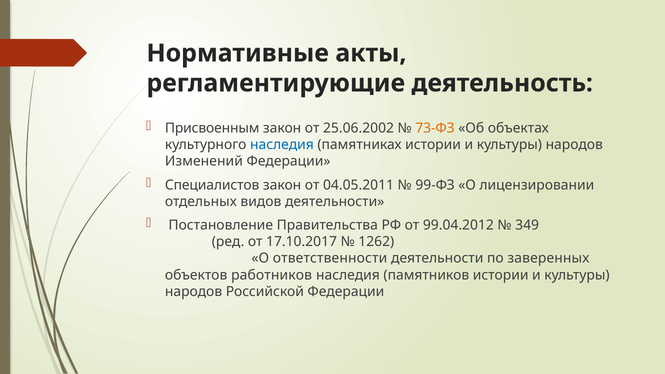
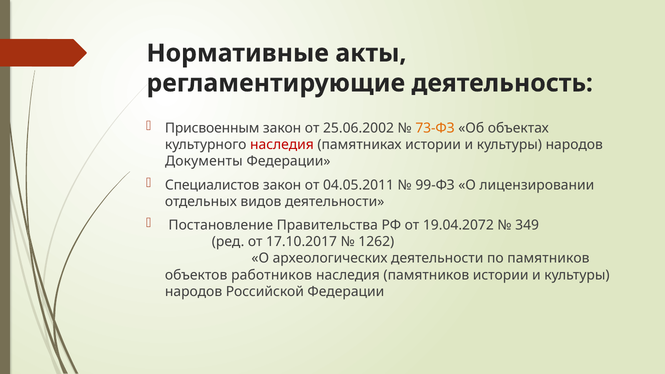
наследия at (282, 145) colour: blue -> red
Изменений: Изменений -> Документы
99.04.2012: 99.04.2012 -> 19.04.2072
ответственности: ответственности -> археологических
по заверенных: заверенных -> памятников
